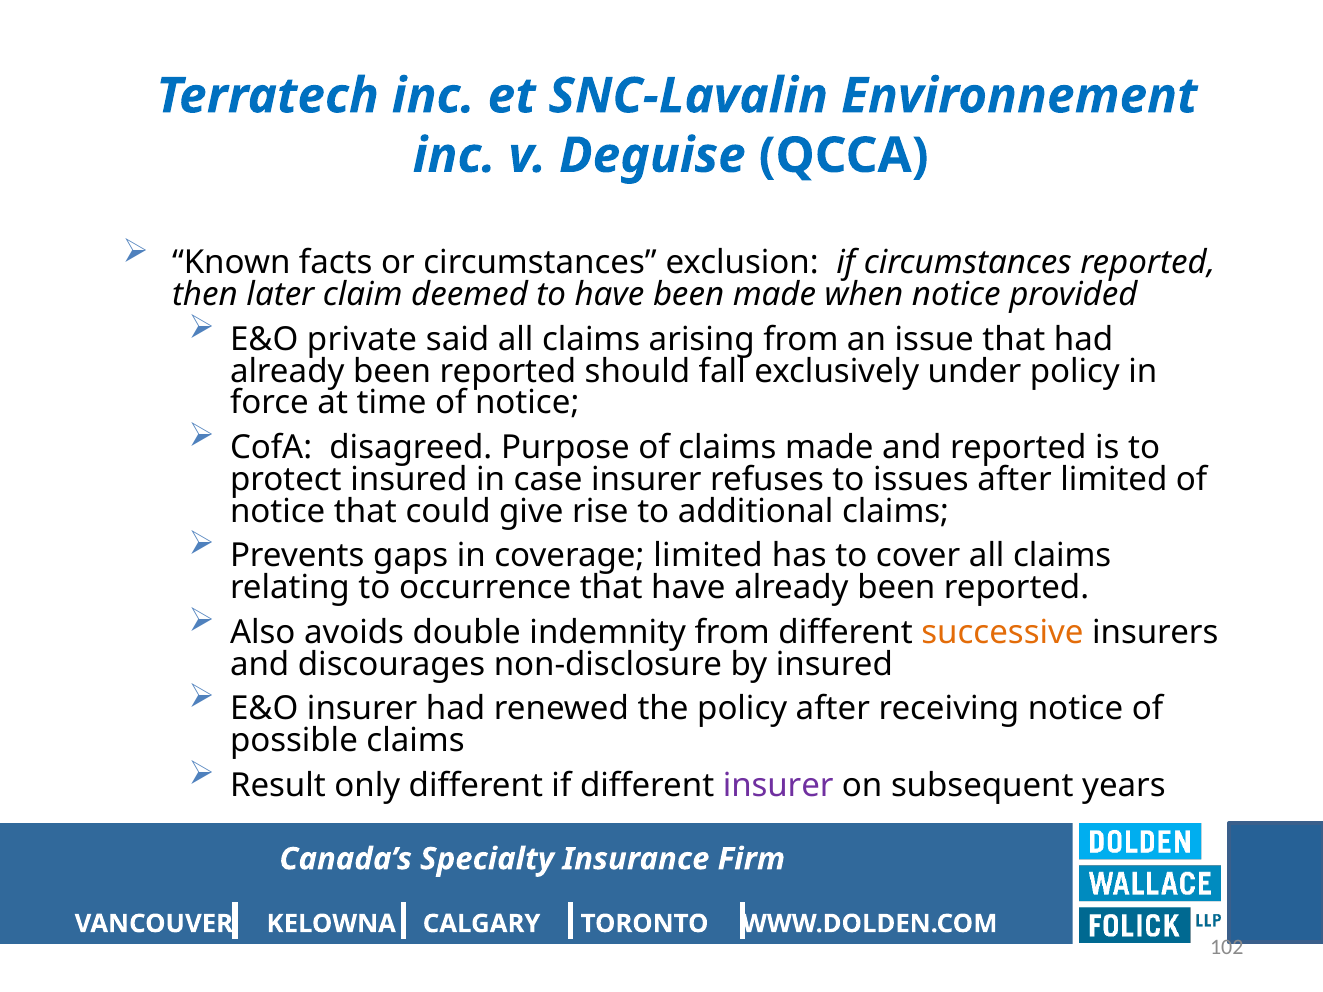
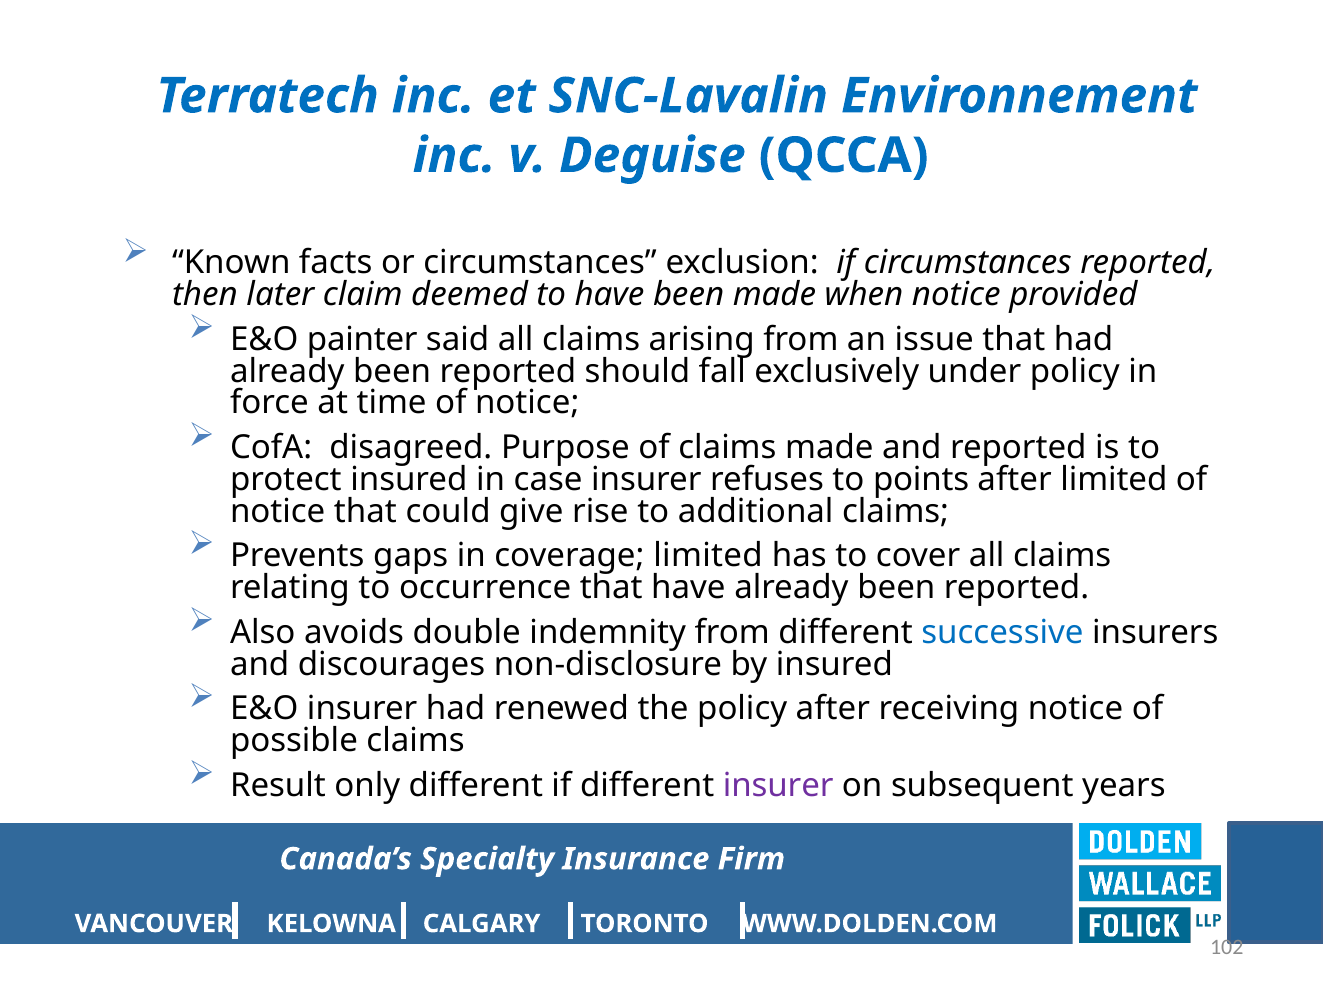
private: private -> painter
issues: issues -> points
successive colour: orange -> blue
